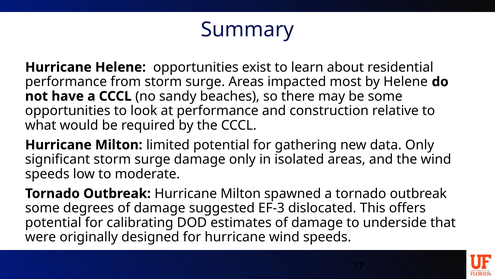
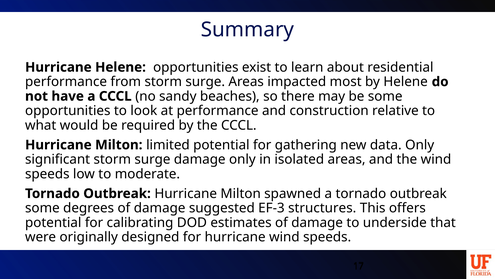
dislocated: dislocated -> structures
